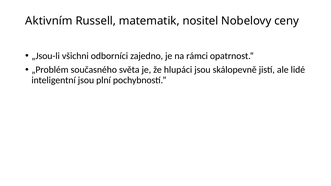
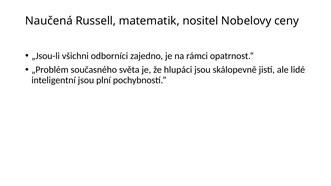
Aktivním: Aktivním -> Naučená
